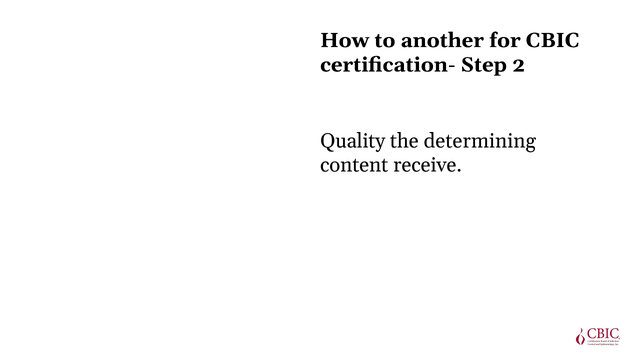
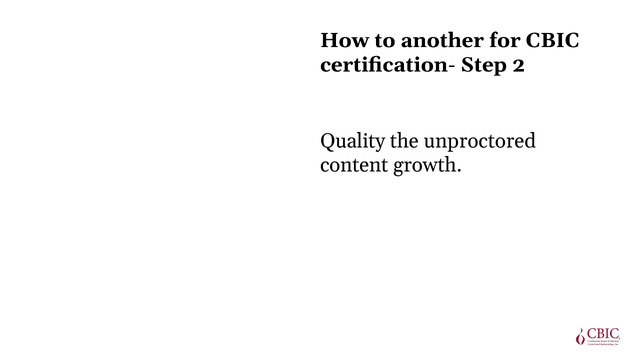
determining: determining -> unproctored
receive: receive -> growth
